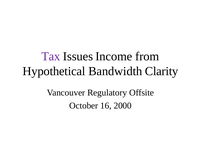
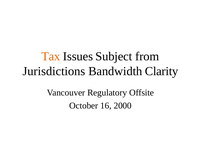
Tax colour: purple -> orange
Income: Income -> Subject
Hypothetical: Hypothetical -> Jurisdictions
